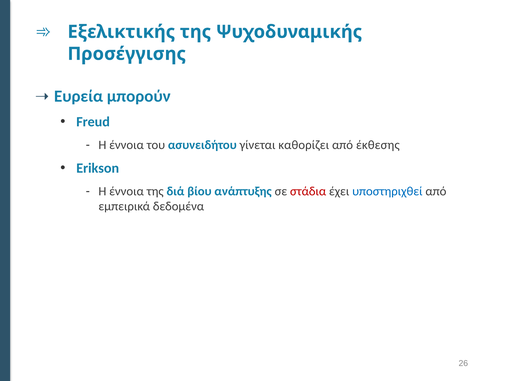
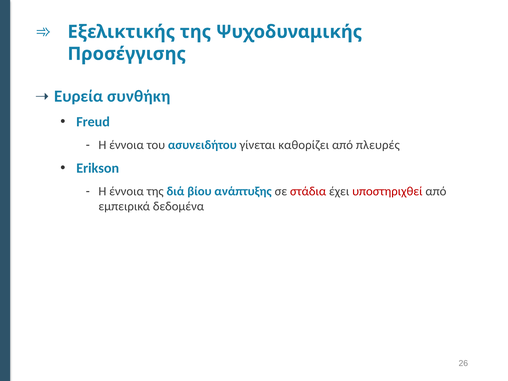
μπορούν: μπορούν -> συνθήκη
έκθεσης: έκθεσης -> πλευρές
υποστηριχθεί colour: blue -> red
